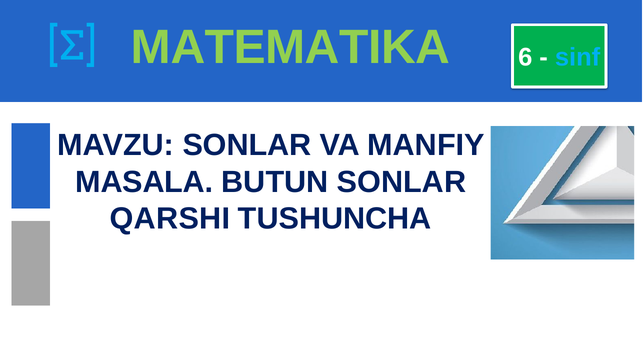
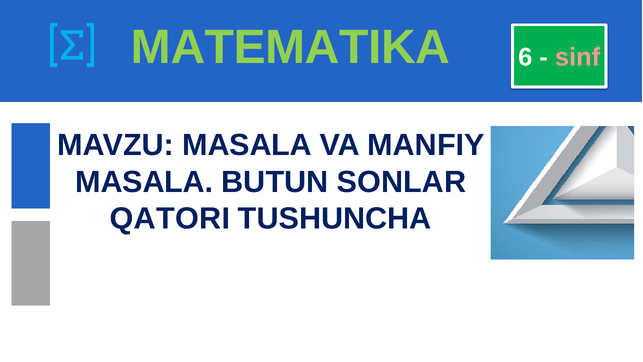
sinf colour: light blue -> pink
MAVZU SONLAR: SONLAR -> MASALA
QARSHI: QARSHI -> QATORI
